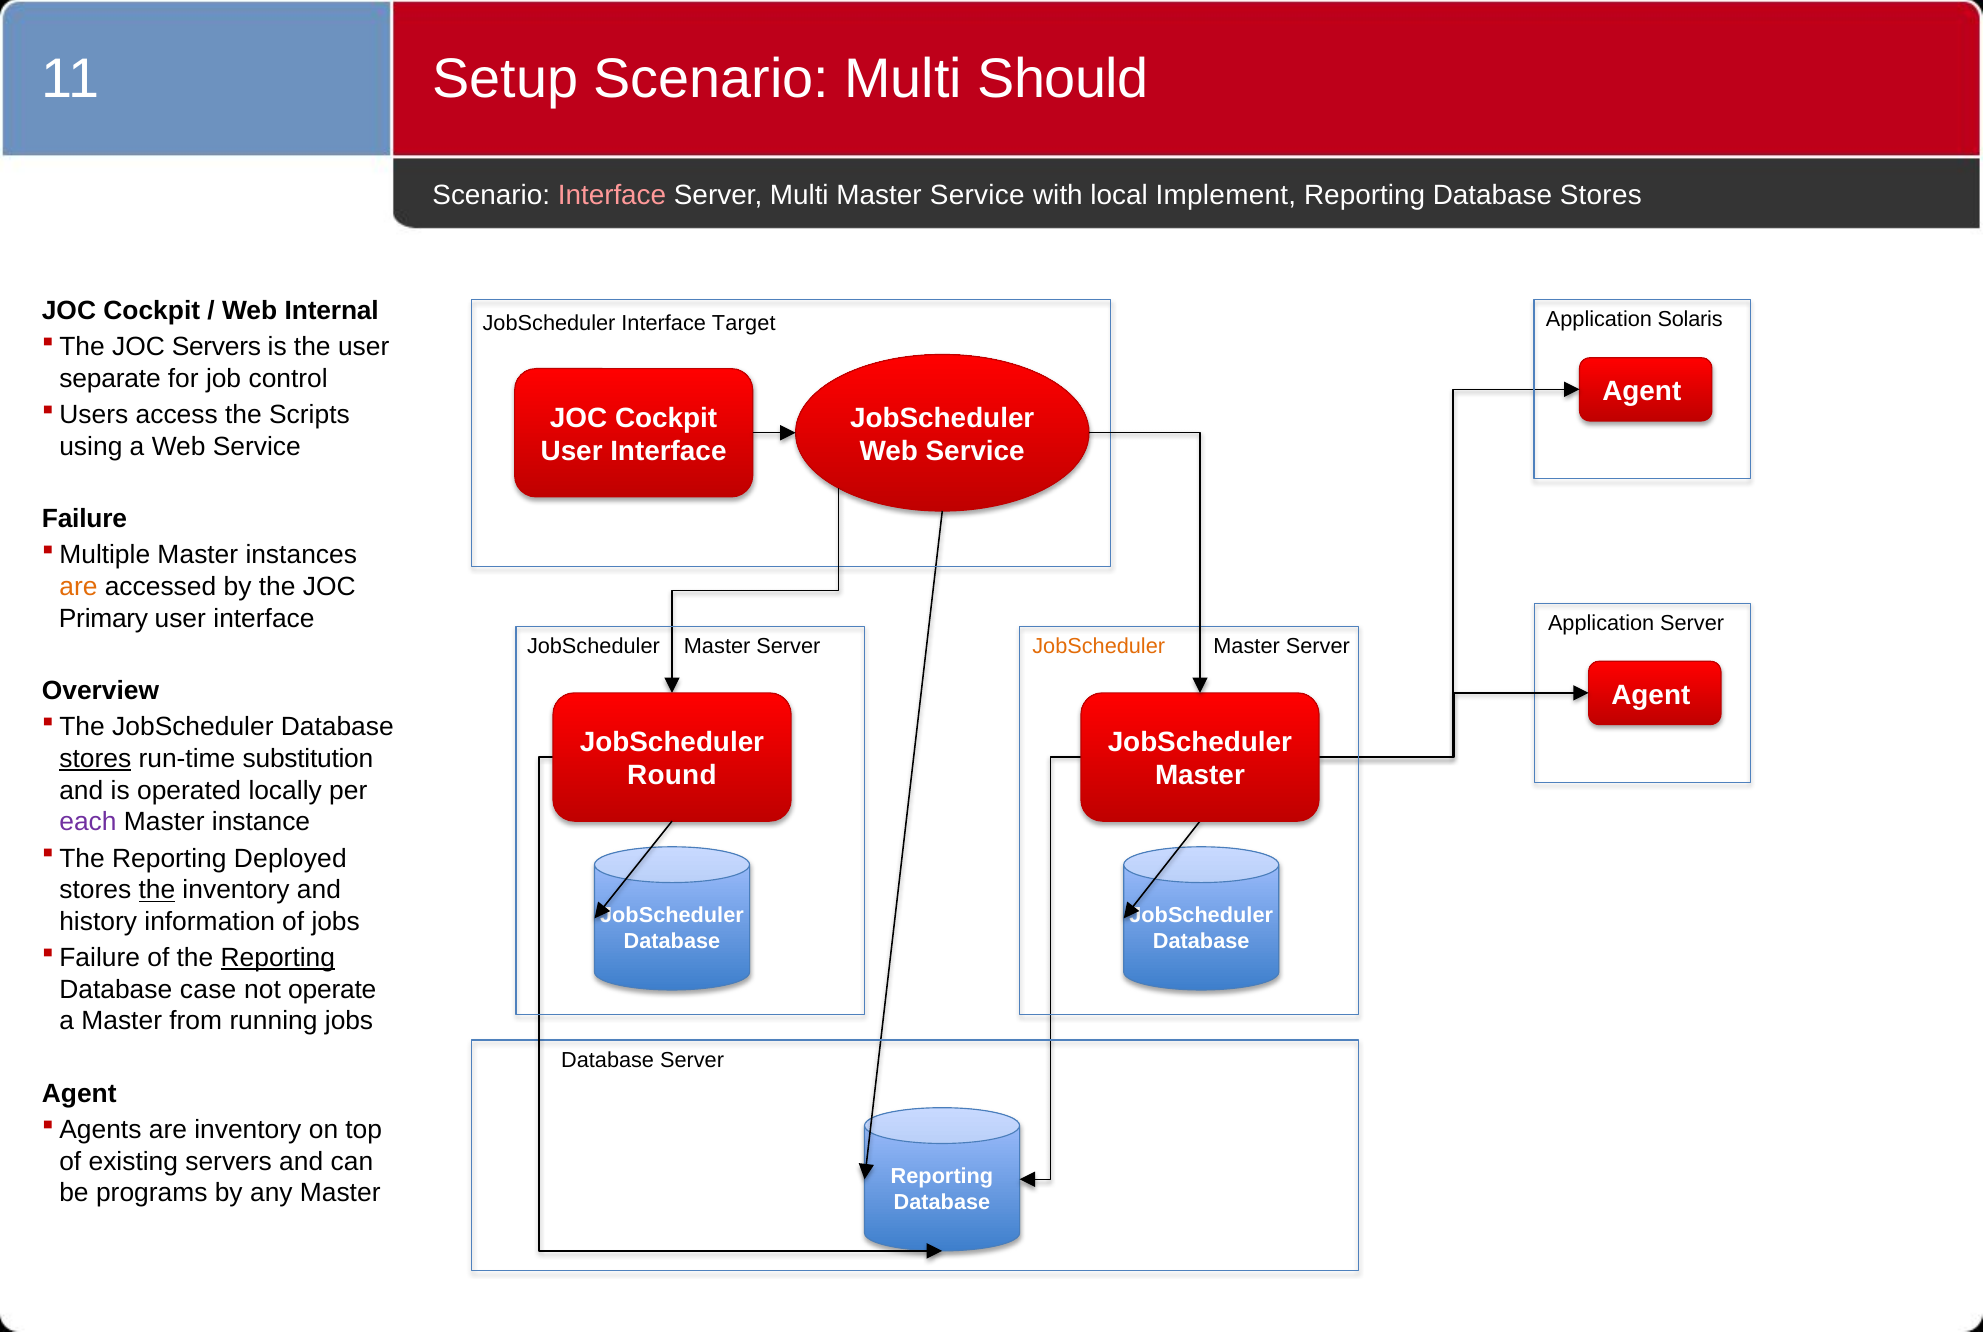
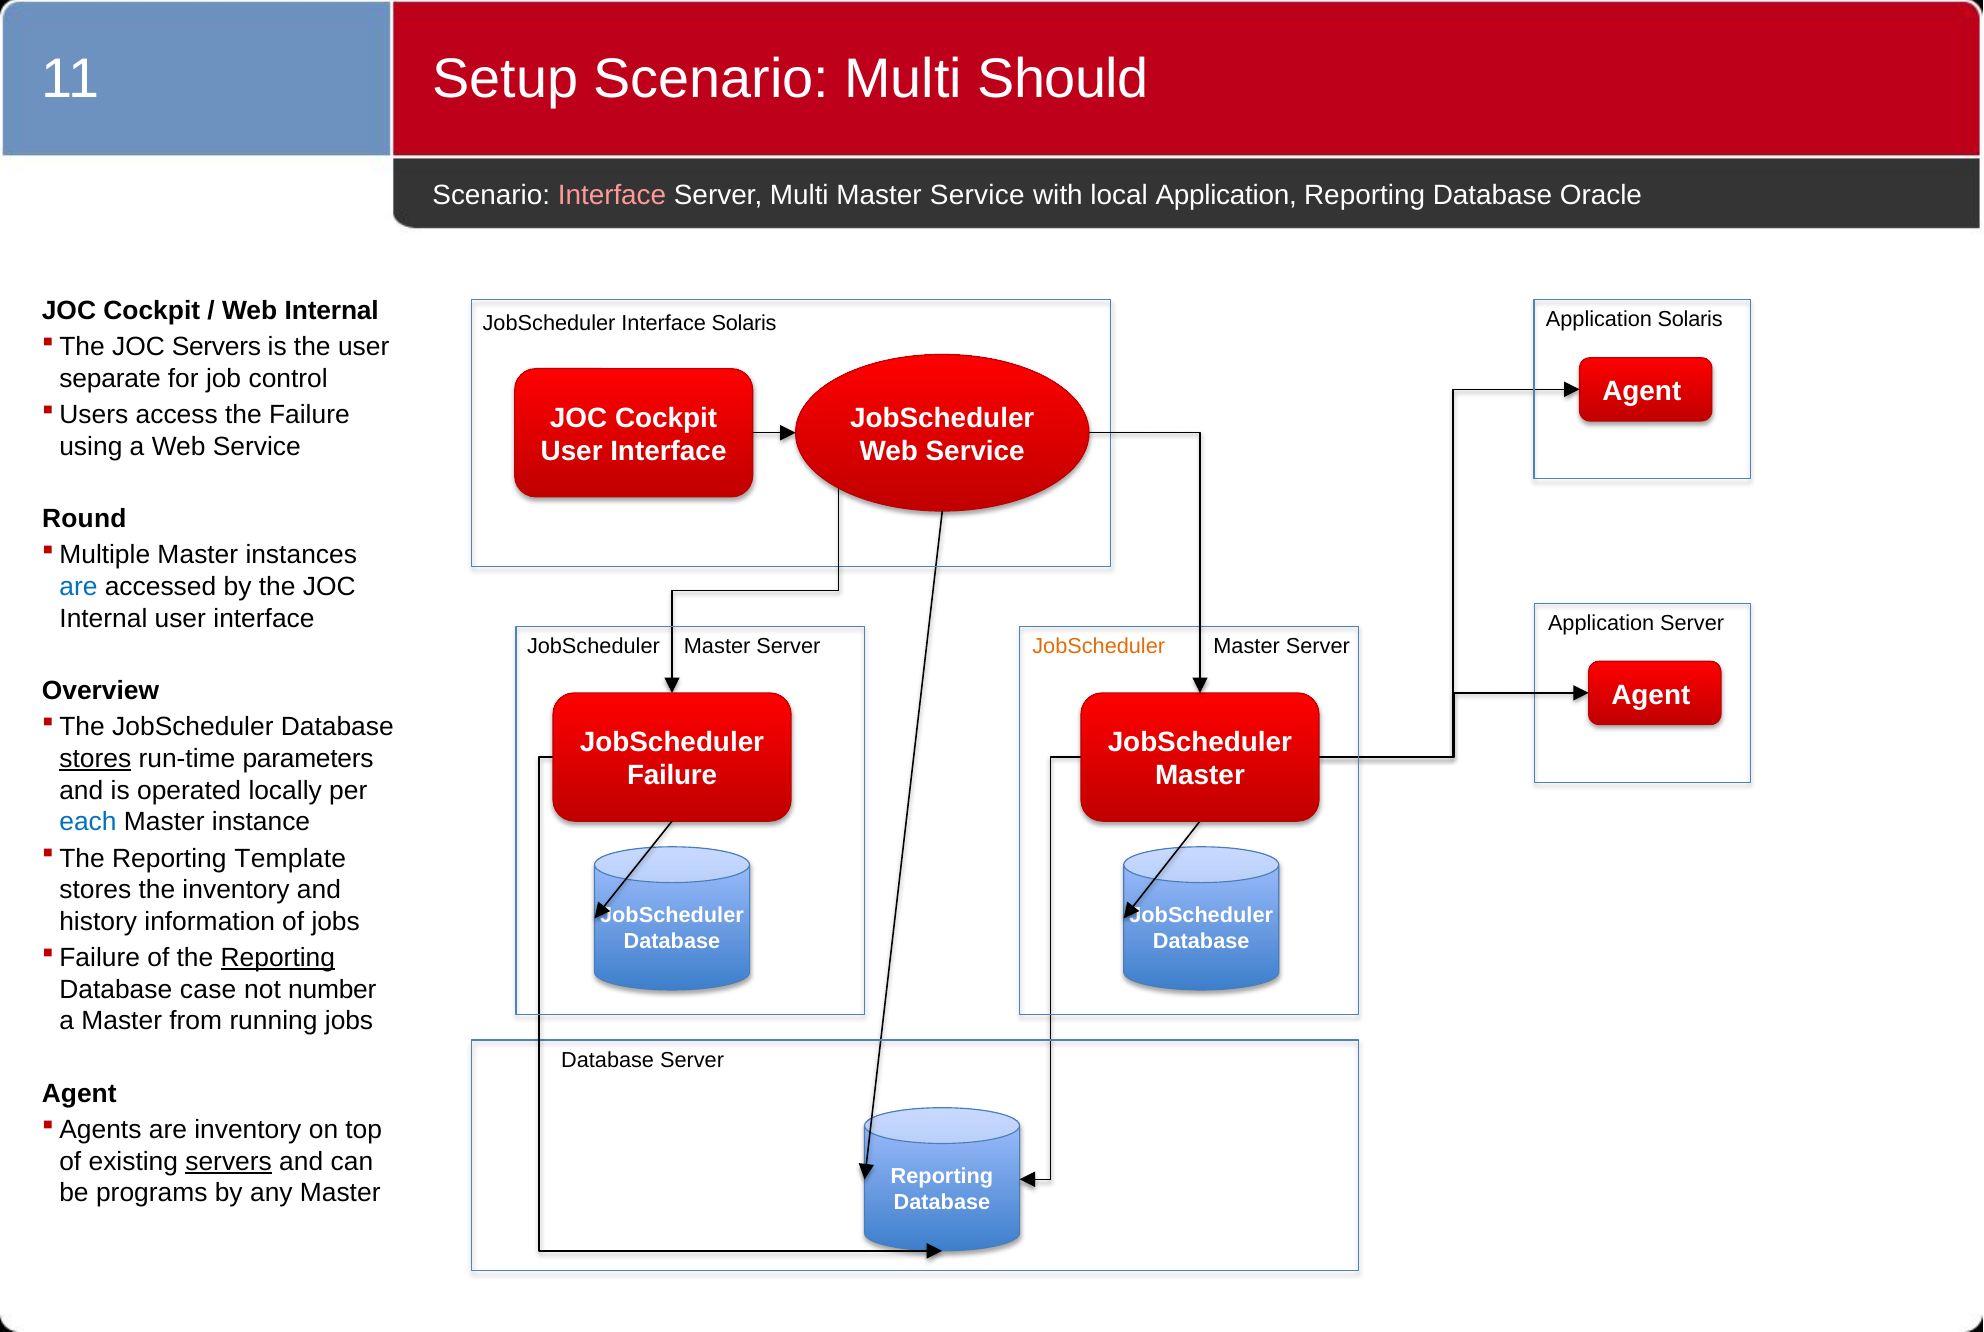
local Implement: Implement -> Application
Reporting Database Stores: Stores -> Oracle
Interface Target: Target -> Solaris
the Scripts: Scripts -> Failure
Failure: Failure -> Round
are at (78, 587) colour: orange -> blue
Primary at (104, 619): Primary -> Internal
substitution: substitution -> parameters
Round at (672, 776): Round -> Failure
each colour: purple -> blue
Deployed: Deployed -> Template
the at (157, 890) underline: present -> none
operate: operate -> number
servers at (229, 1162) underline: none -> present
